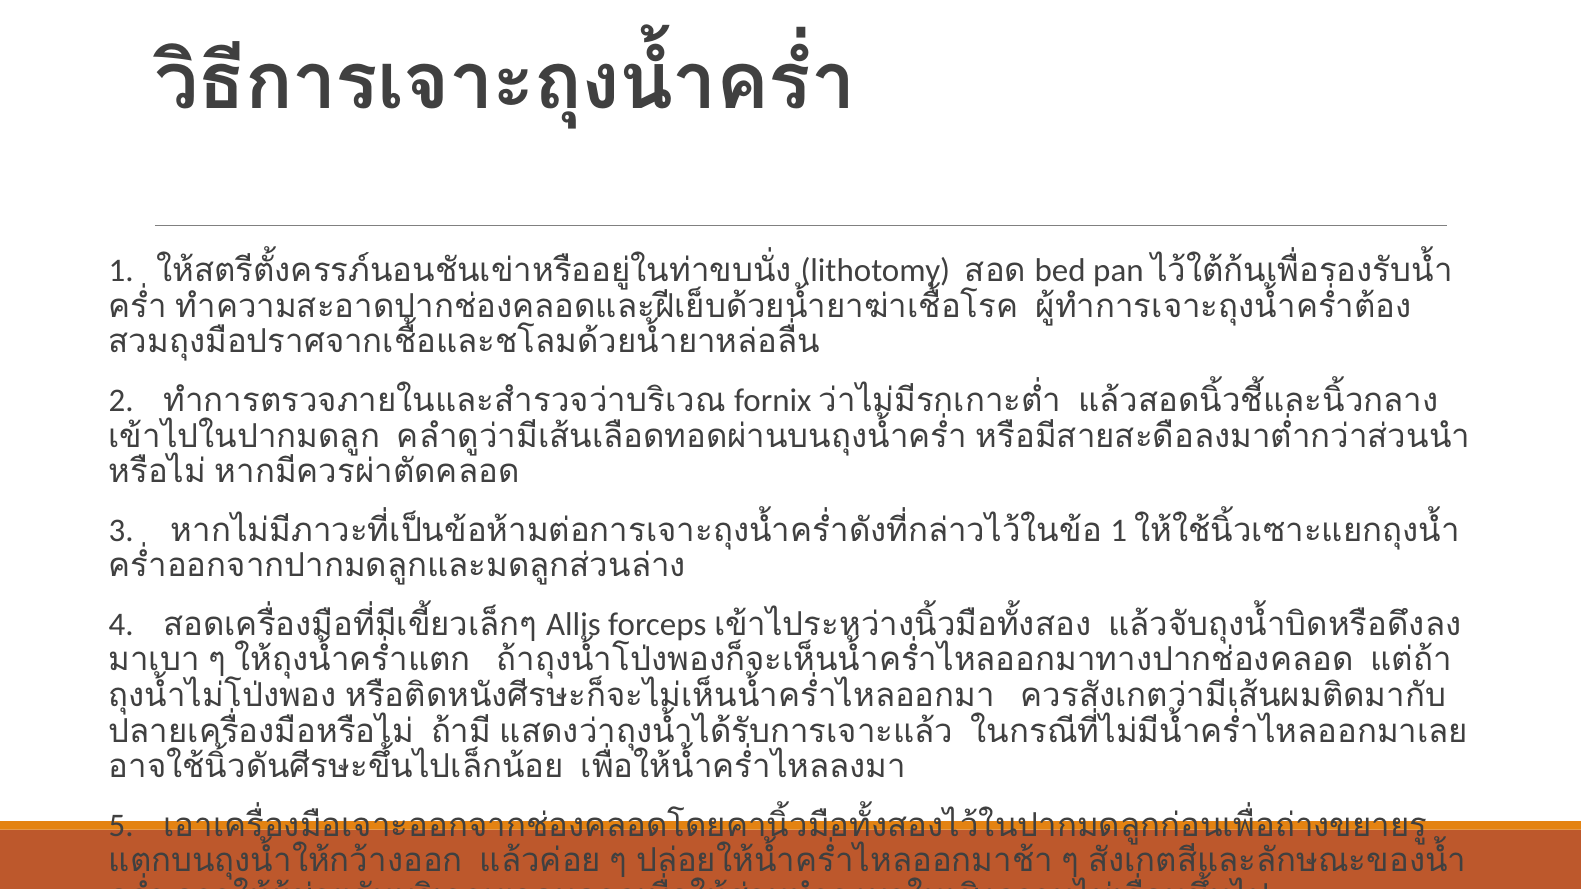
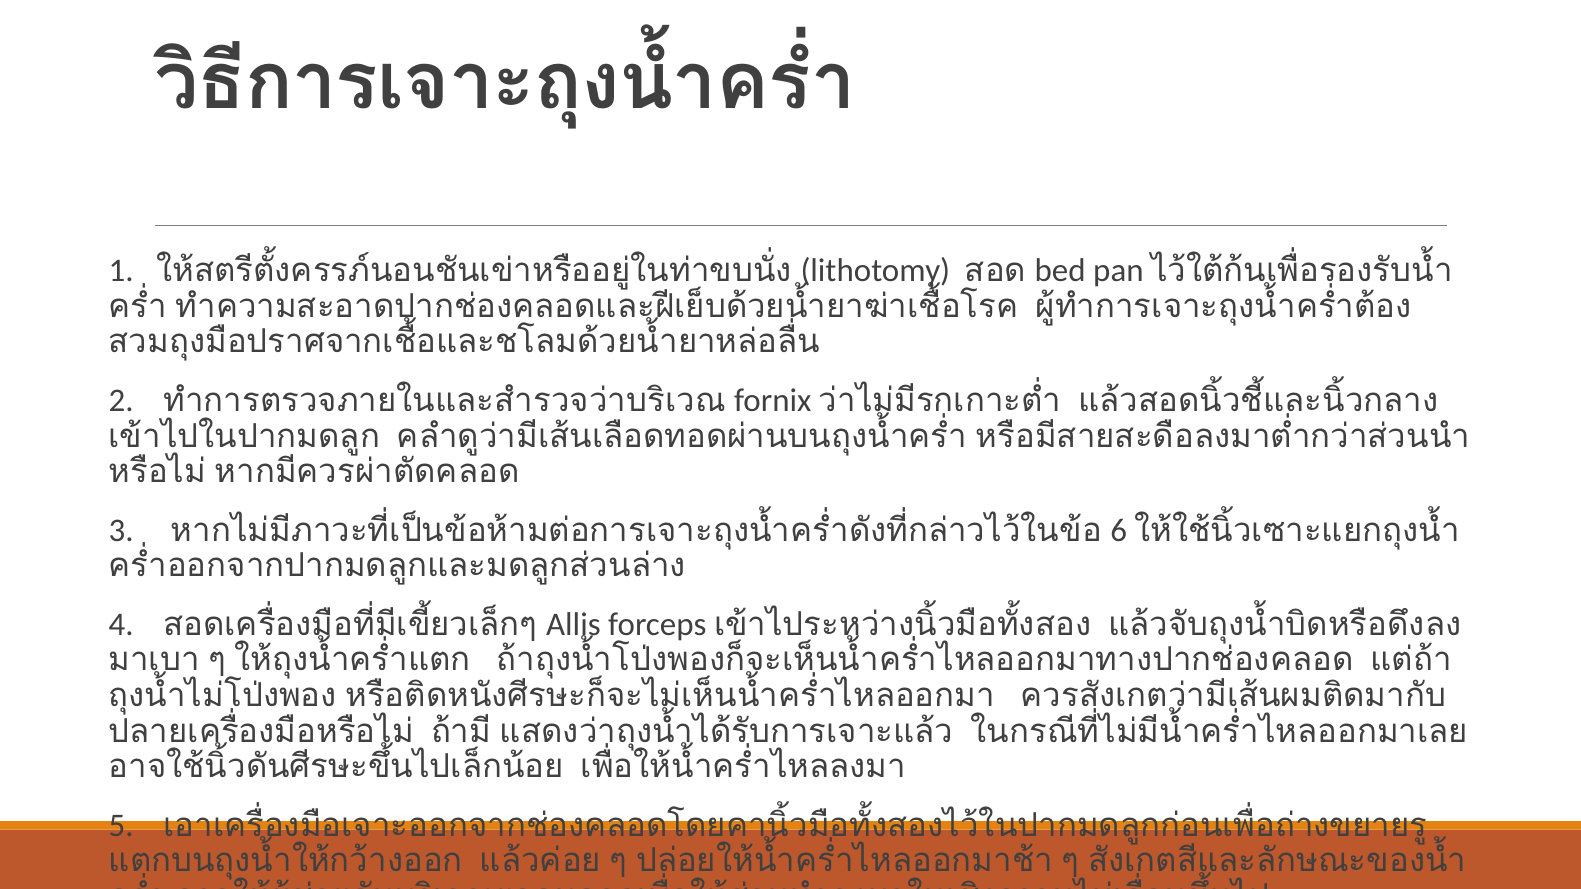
1 at (1119, 531): 1 -> 6
